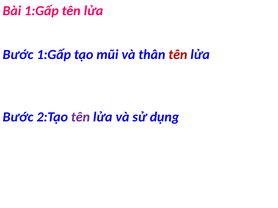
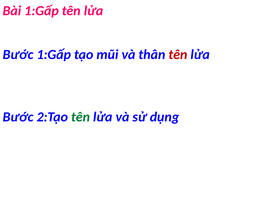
tên at (81, 117) colour: purple -> green
